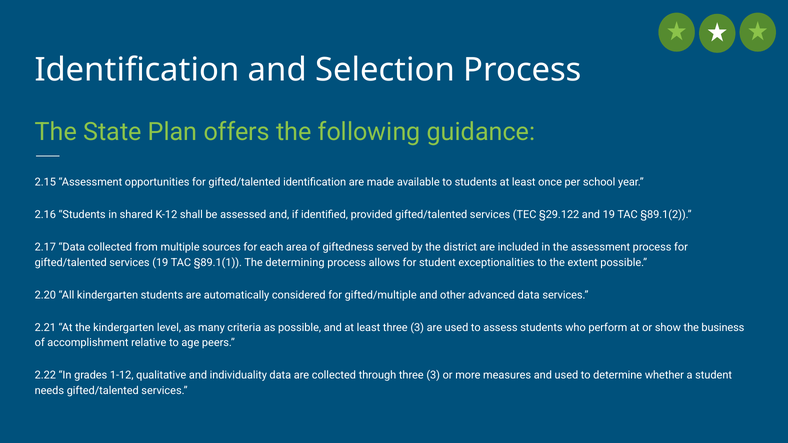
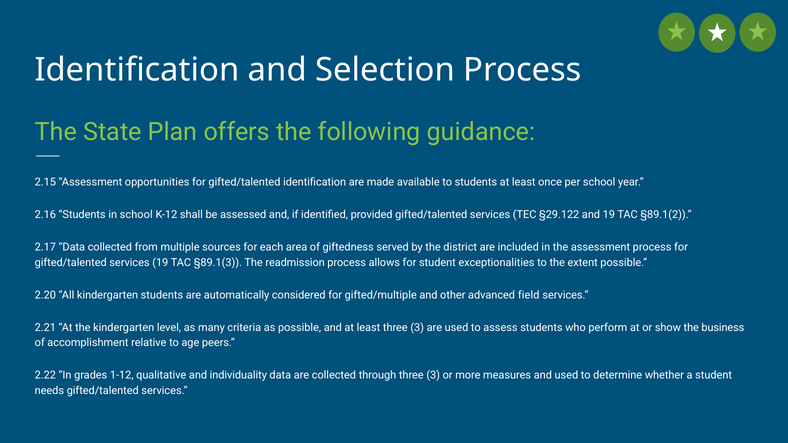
in shared: shared -> school
§89.1(1: §89.1(1 -> §89.1(3
determining: determining -> readmission
advanced data: data -> field
